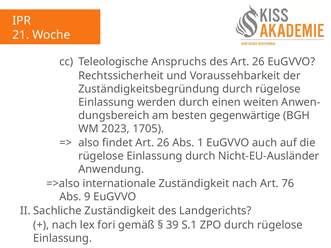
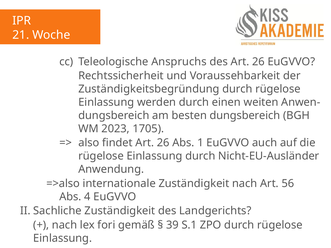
besten gegenwärtige: gegenwärtige -> dungsbereich
76: 76 -> 56
9: 9 -> 4
